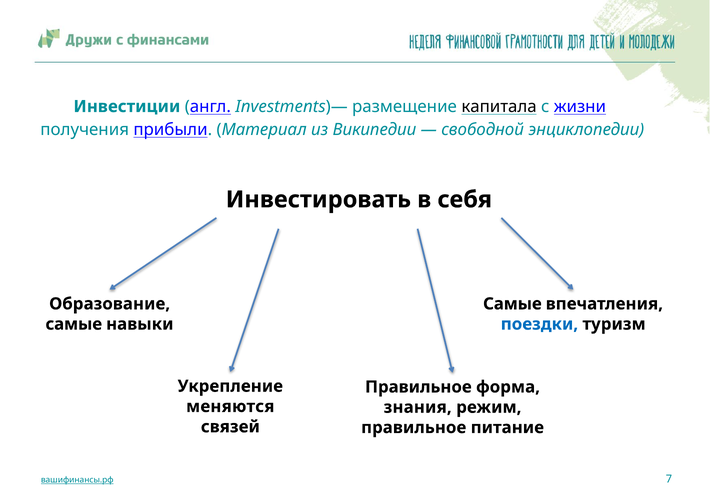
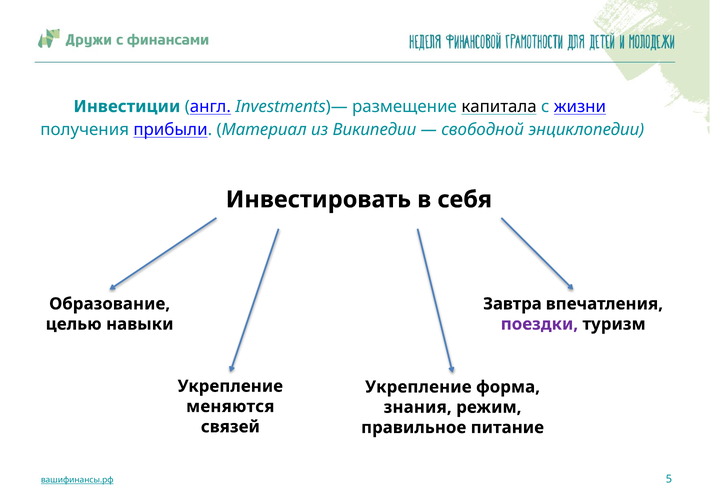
Самые at (512, 303): Самые -> Завтра
самые at (74, 324): самые -> целью
поездки colour: blue -> purple
Правильное at (418, 386): Правильное -> Укрепление
7: 7 -> 5
